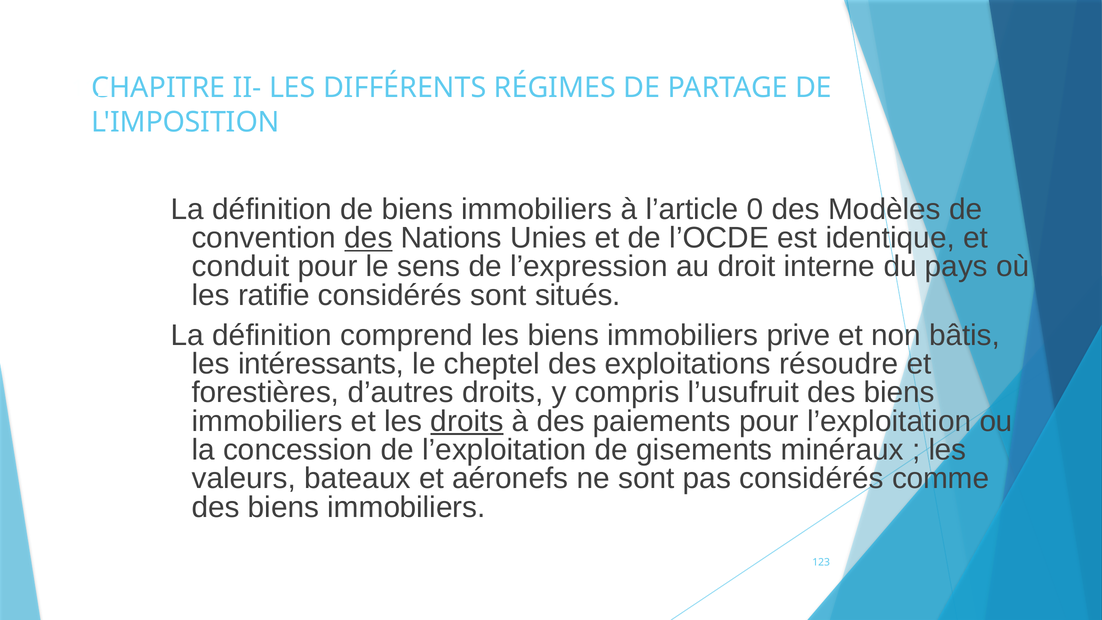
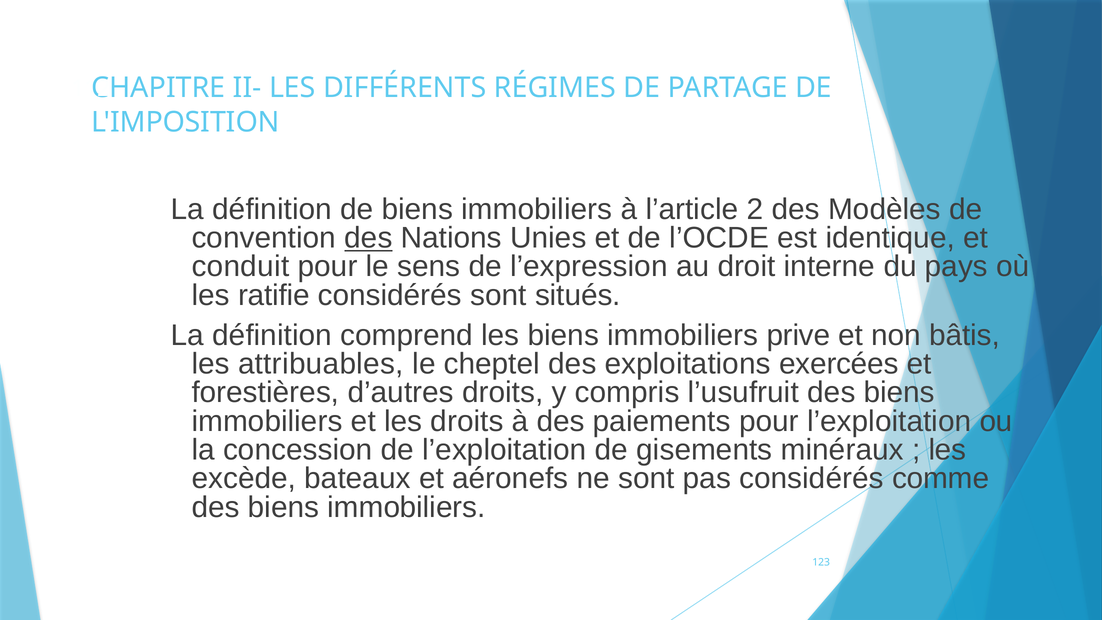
0: 0 -> 2
intéressants: intéressants -> attribuables
résoudre: résoudre -> exercées
droits at (467, 421) underline: present -> none
valeurs: valeurs -> excède
